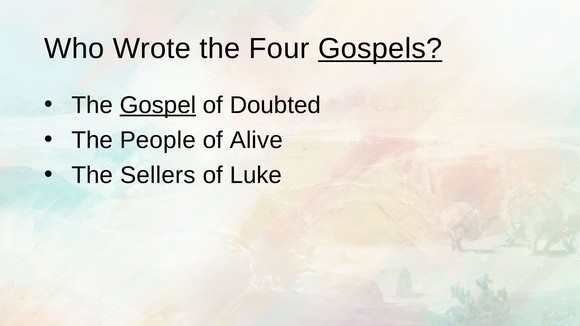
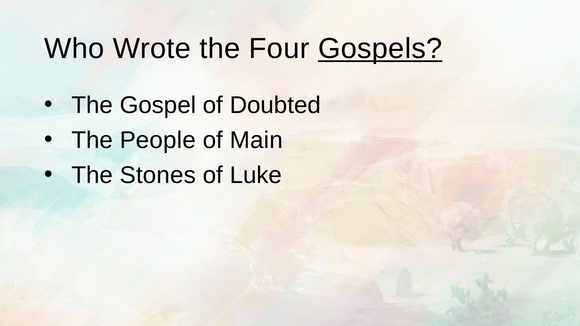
Gospel underline: present -> none
Alive: Alive -> Main
Sellers: Sellers -> Stones
